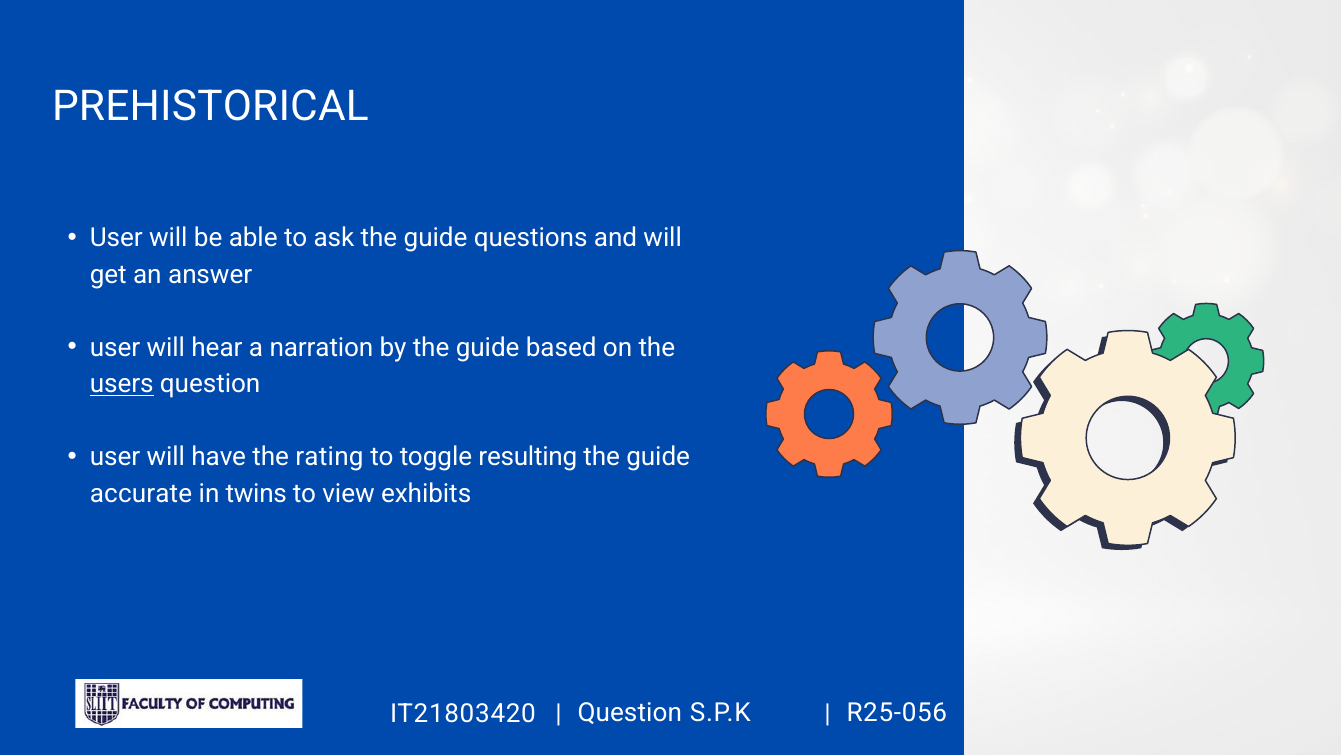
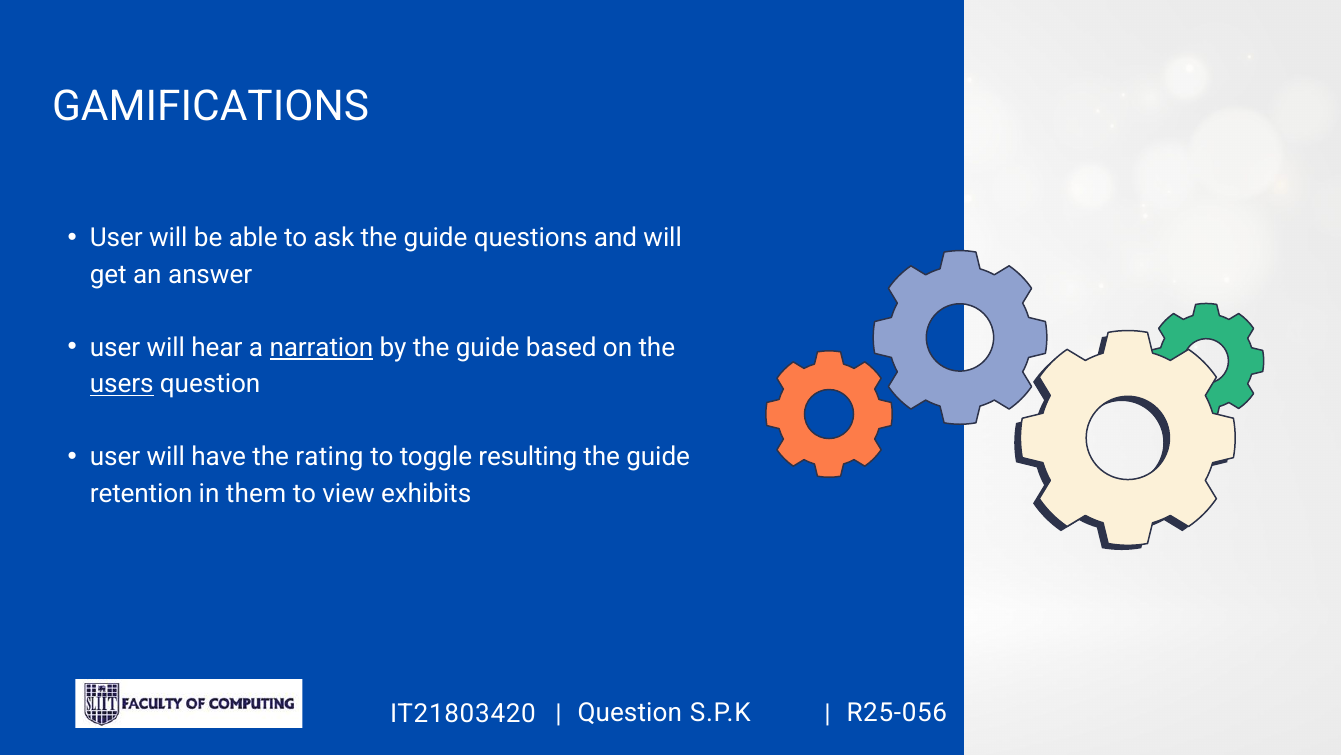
PREHISTORICAL: PREHISTORICAL -> GAMIFICATIONS
narration underline: none -> present
accurate: accurate -> retention
twins: twins -> them
